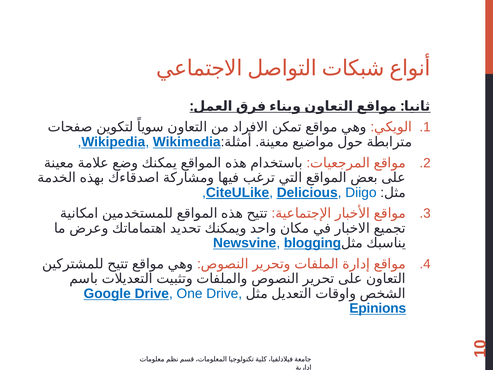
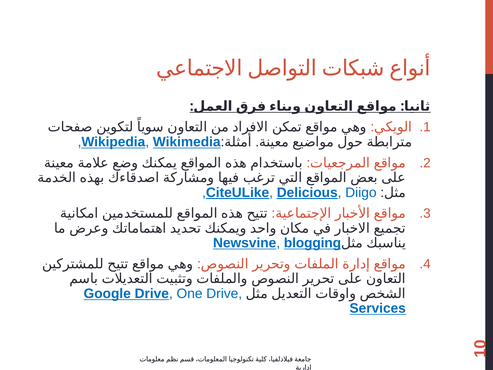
Epinions: Epinions -> Services
